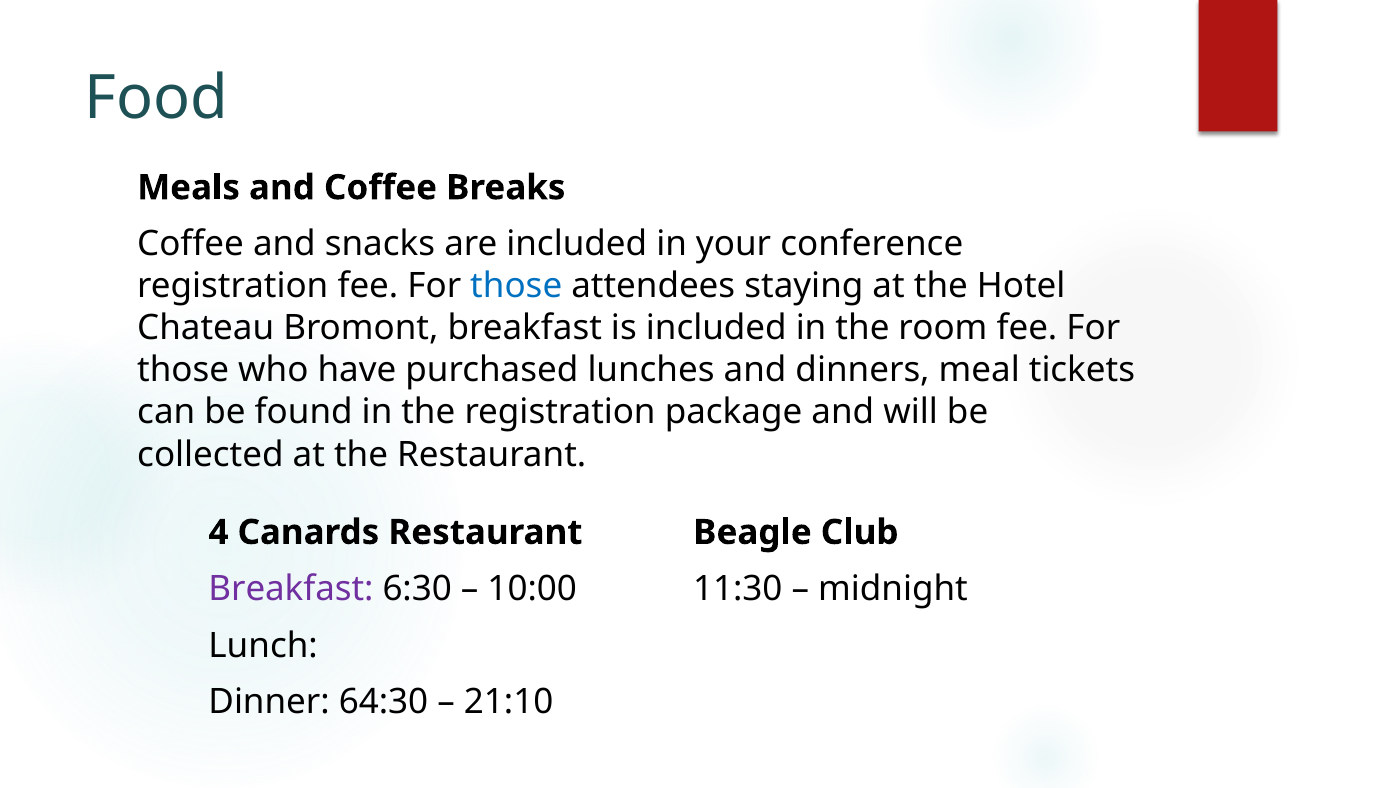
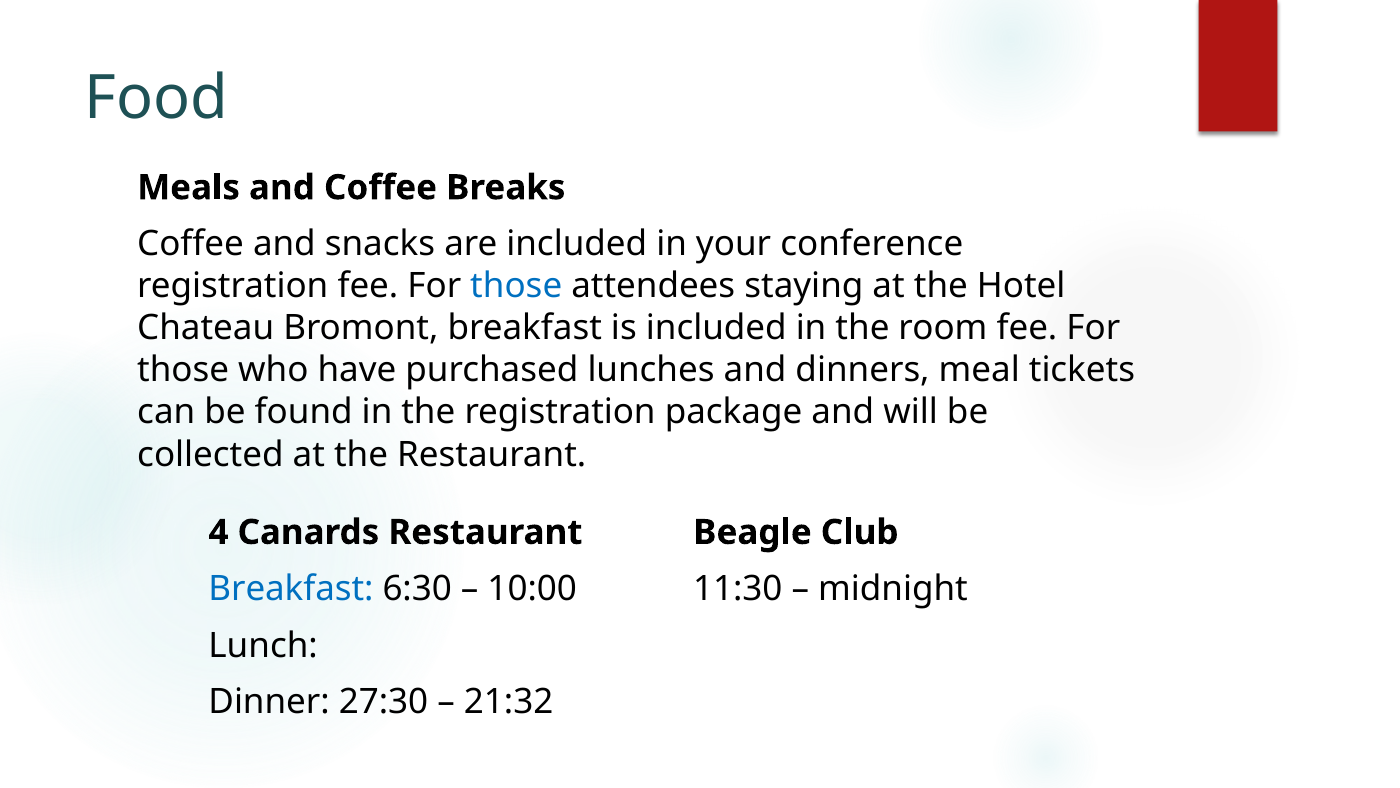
Breakfast at (291, 589) colour: purple -> blue
64:30: 64:30 -> 27:30
21:10: 21:10 -> 21:32
